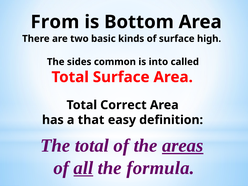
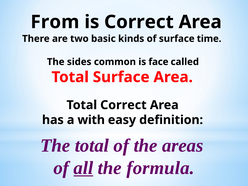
is Bottom: Bottom -> Correct
high: high -> time
into: into -> face
that: that -> with
areas underline: present -> none
